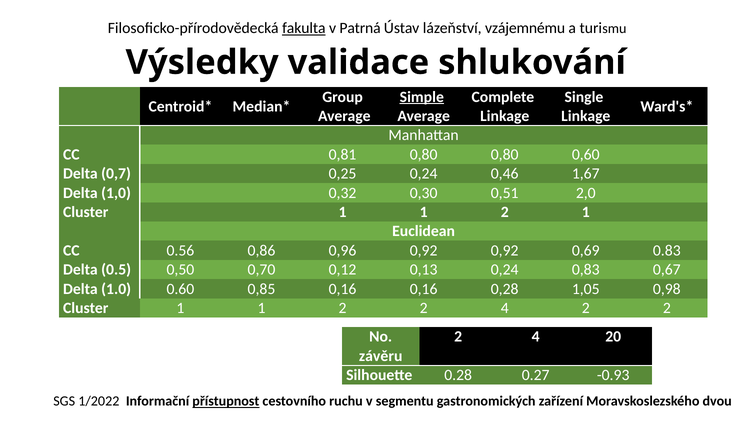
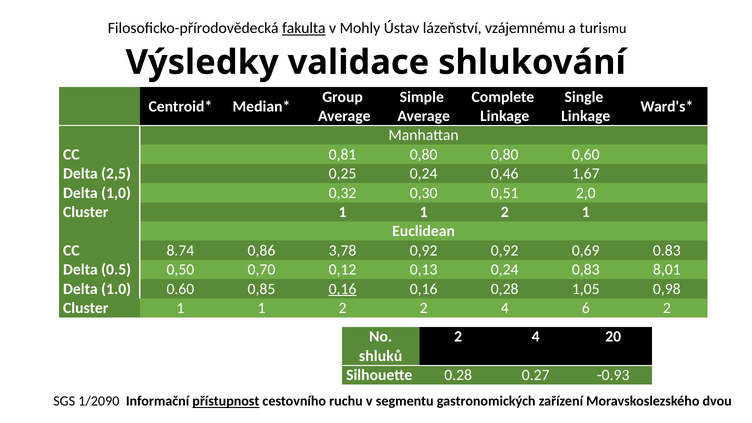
Patrná: Patrná -> Mohly
Simple underline: present -> none
0,7: 0,7 -> 2,5
0.56: 0.56 -> 8.74
0,96: 0,96 -> 3,78
0,67: 0,67 -> 8,01
0,16 at (343, 289) underline: none -> present
4 2: 2 -> 6
závěru: závěru -> shluků
1/2022: 1/2022 -> 1/2090
